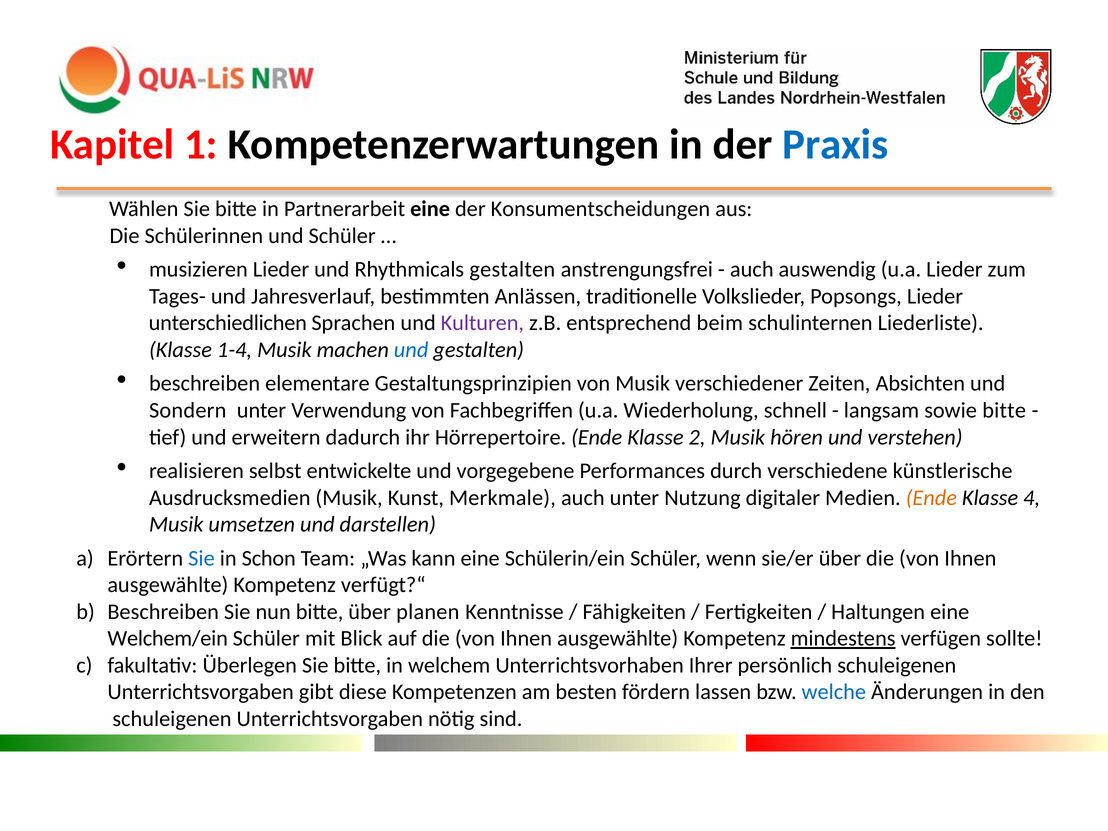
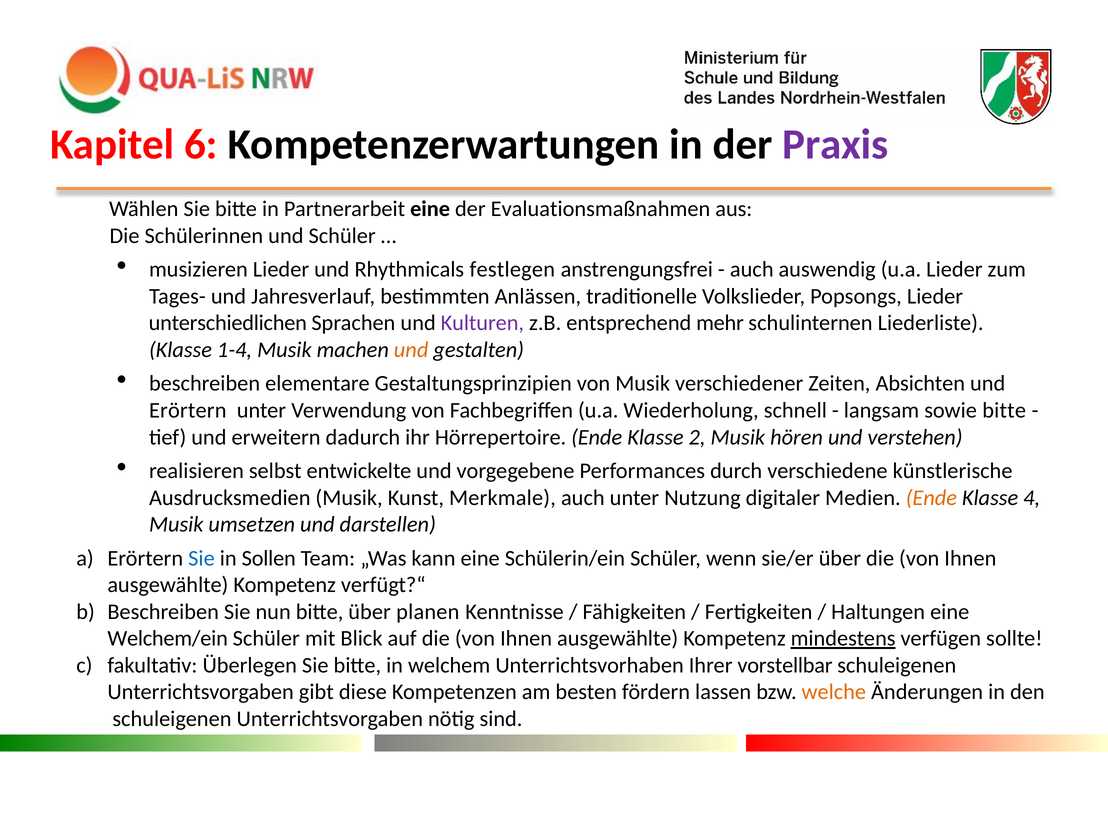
1: 1 -> 6
Praxis colour: blue -> purple
Konsumentscheidungen: Konsumentscheidungen -> Evaluationsmaßnahmen
Rhythmicals gestalten: gestalten -> festlegen
beim: beim -> mehr
und at (411, 350) colour: blue -> orange
Sondern at (188, 410): Sondern -> Erörtern
Schon: Schon -> Sollen
persönlich: persönlich -> vorstellbar
welche colour: blue -> orange
